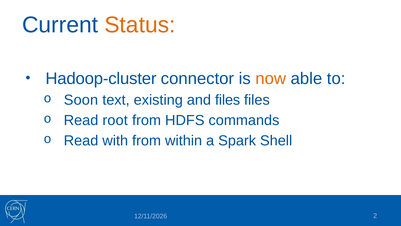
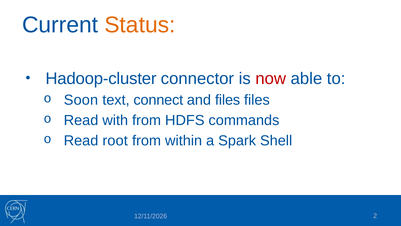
now colour: orange -> red
existing: existing -> connect
root: root -> with
with: with -> root
